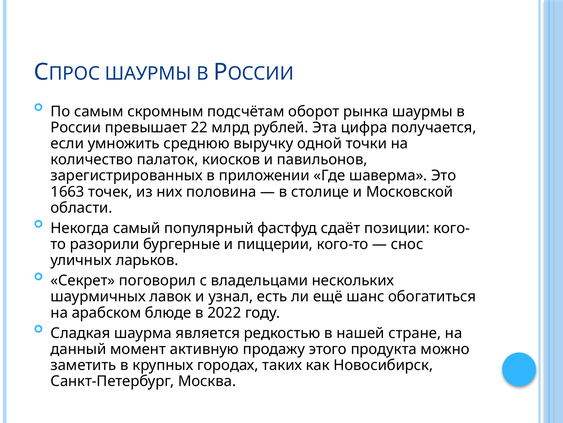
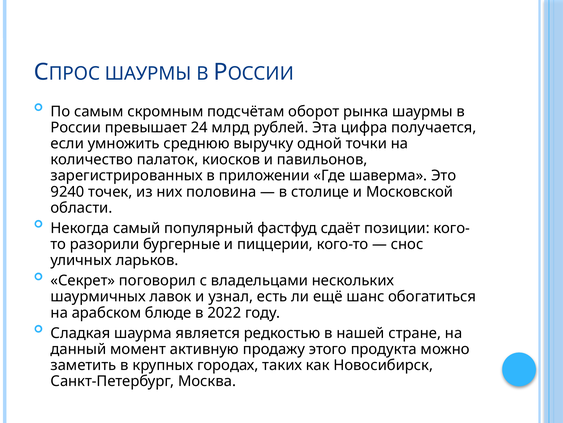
22: 22 -> 24
1663: 1663 -> 9240
